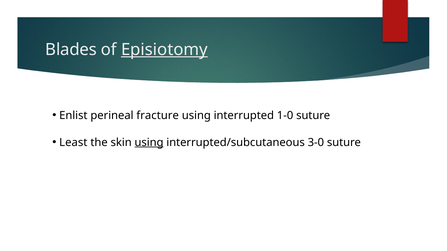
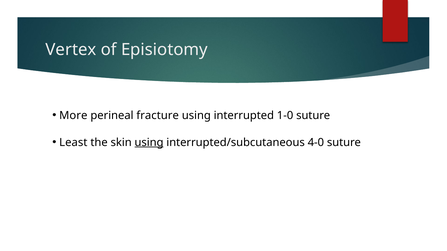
Blades: Blades -> Vertex
Episiotomy underline: present -> none
Enlist: Enlist -> More
3-0: 3-0 -> 4-0
